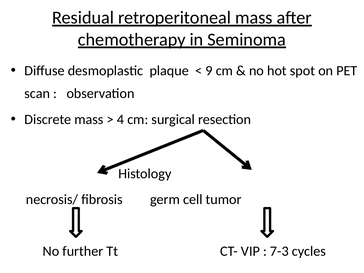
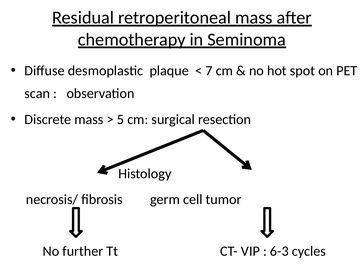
9: 9 -> 7
4: 4 -> 5
7-3: 7-3 -> 6-3
